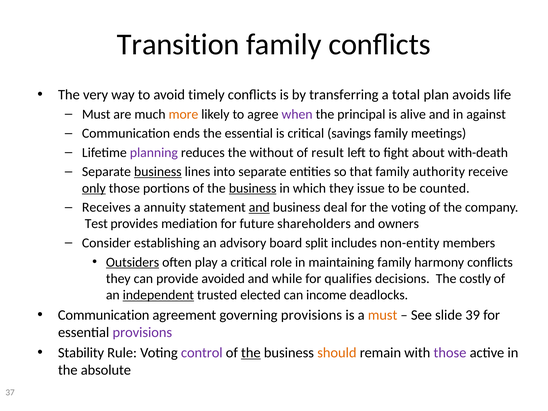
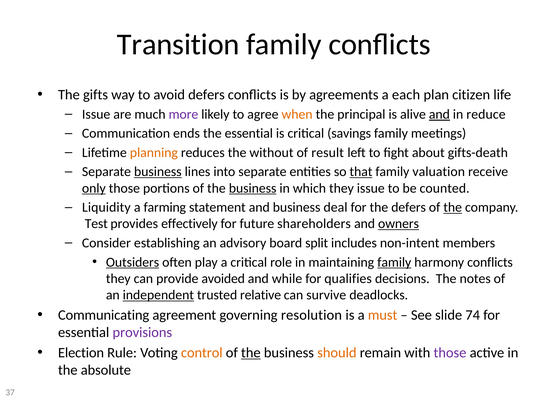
very: very -> gifts
avoid timely: timely -> defers
transferring: transferring -> agreements
total: total -> each
avoids: avoids -> citizen
Must at (96, 114): Must -> Issue
more colour: orange -> purple
when colour: purple -> orange
and at (439, 114) underline: none -> present
against: against -> reduce
planning colour: purple -> orange
with-death: with-death -> gifts-death
that underline: none -> present
authority: authority -> valuation
Receives: Receives -> Liquidity
annuity: annuity -> farming
and at (259, 207) underline: present -> none
the voting: voting -> defers
the at (453, 207) underline: none -> present
mediation: mediation -> effectively
owners underline: none -> present
non-entity: non-entity -> non-intent
family at (394, 262) underline: none -> present
costly: costly -> notes
elected: elected -> relative
income: income -> survive
Communication at (104, 315): Communication -> Communicating
governing provisions: provisions -> resolution
39: 39 -> 74
Stability: Stability -> Election
control colour: purple -> orange
